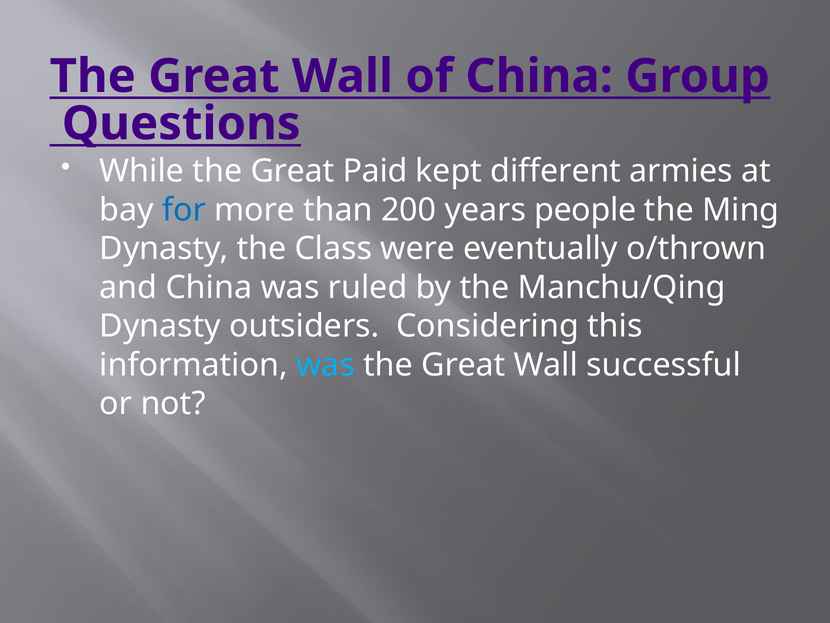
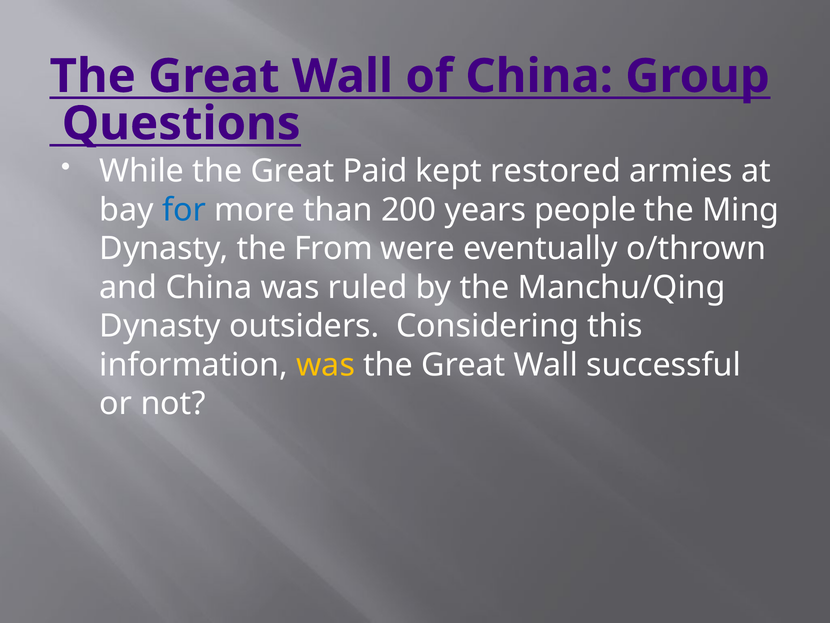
different: different -> restored
Class: Class -> From
was at (326, 365) colour: light blue -> yellow
